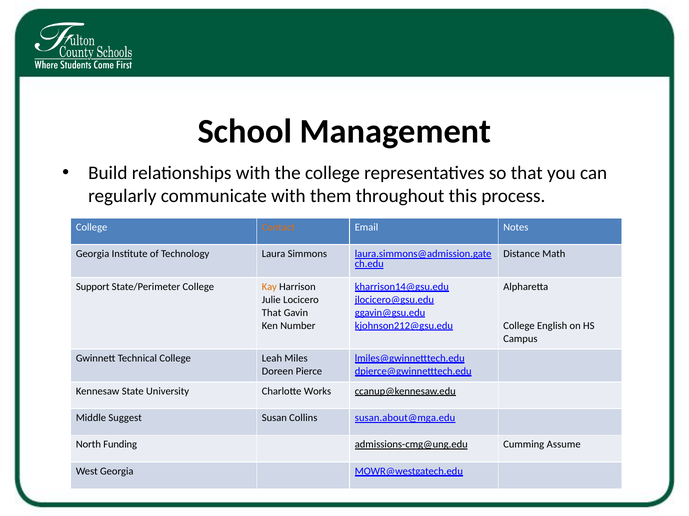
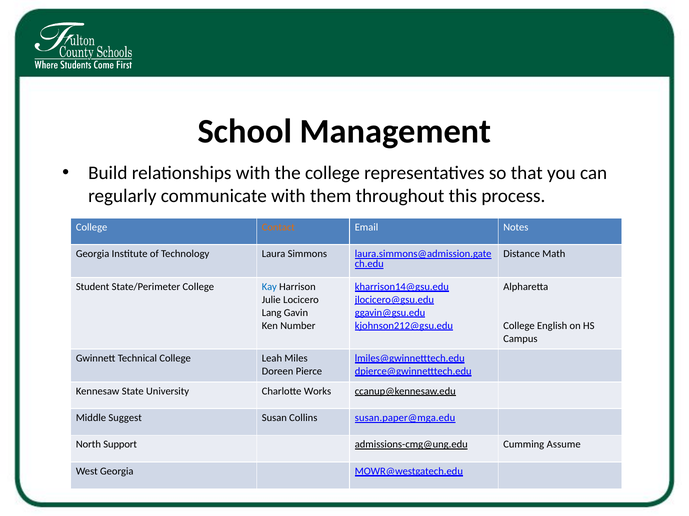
Support: Support -> Student
Kay colour: orange -> blue
That at (272, 313): That -> Lang
susan.about@mga.edu: susan.about@mga.edu -> susan.paper@mga.edu
Funding: Funding -> Support
